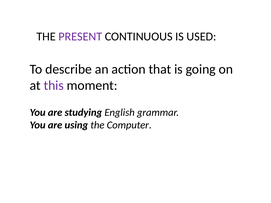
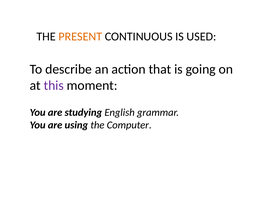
PRESENT colour: purple -> orange
